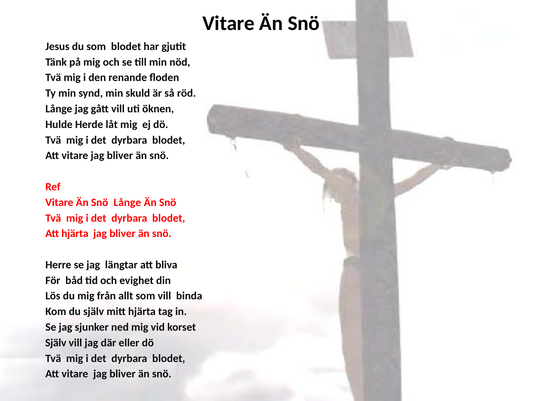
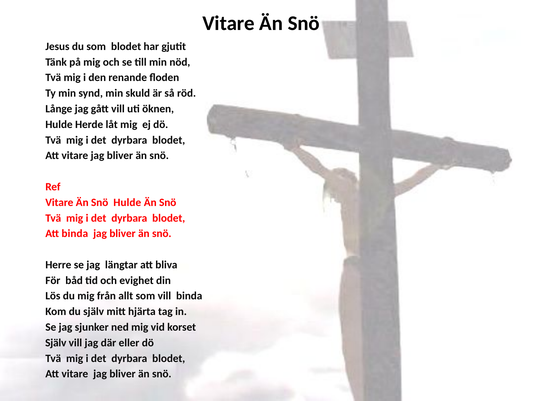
Snö Långe: Långe -> Hulde
Att hjärta: hjärta -> binda
